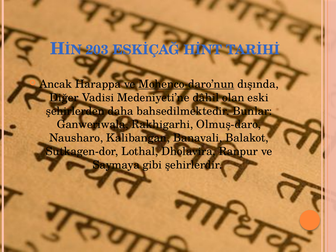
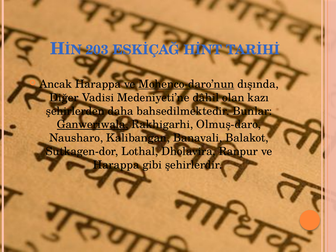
eski: eski -> kazı
Ganweriwala underline: none -> present
Saymaya at (116, 165): Saymaya -> Harappa
